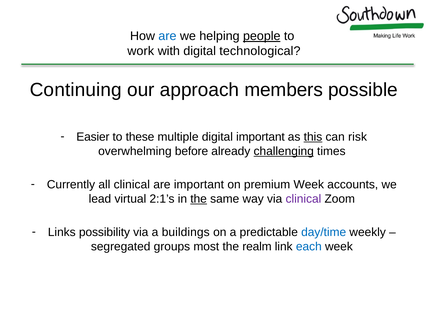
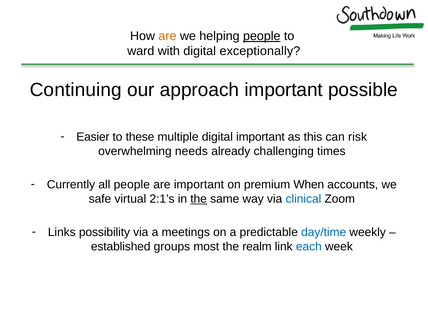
are at (167, 36) colour: blue -> orange
work: work -> ward
technological: technological -> exceptionally
approach members: members -> important
this underline: present -> none
before: before -> needs
challenging underline: present -> none
all clinical: clinical -> people
premium Week: Week -> When
lead: lead -> safe
clinical at (303, 199) colour: purple -> blue
buildings: buildings -> meetings
segregated: segregated -> established
